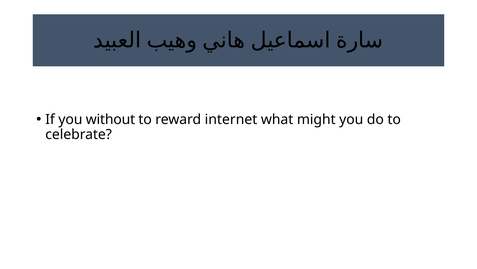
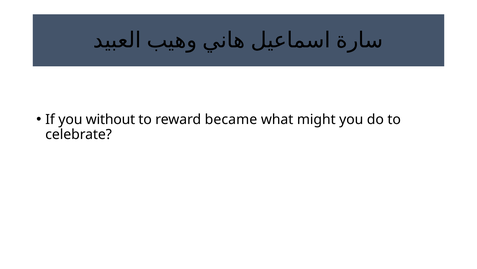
internet: internet -> became
